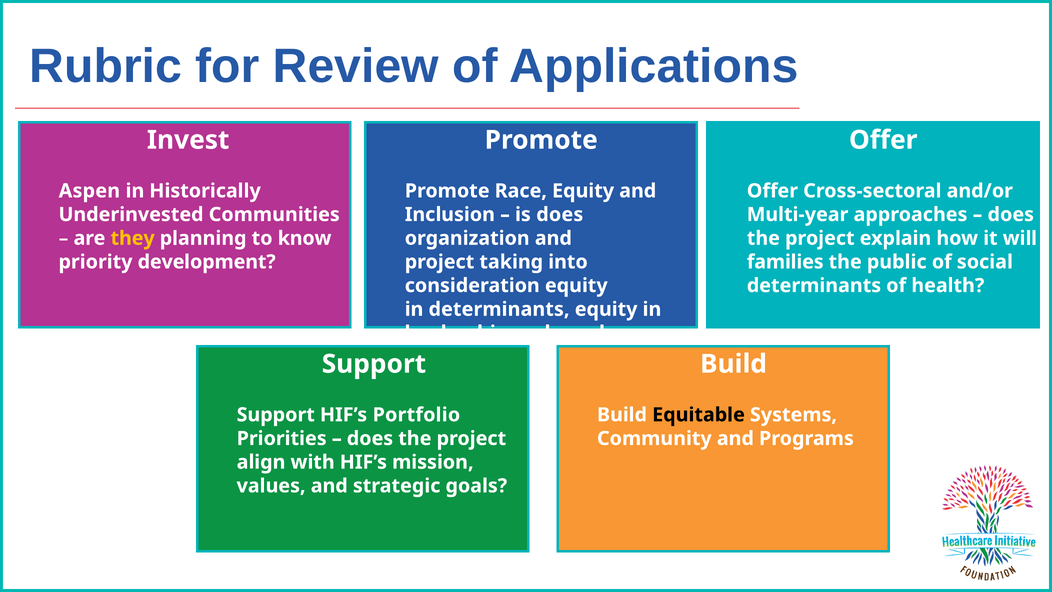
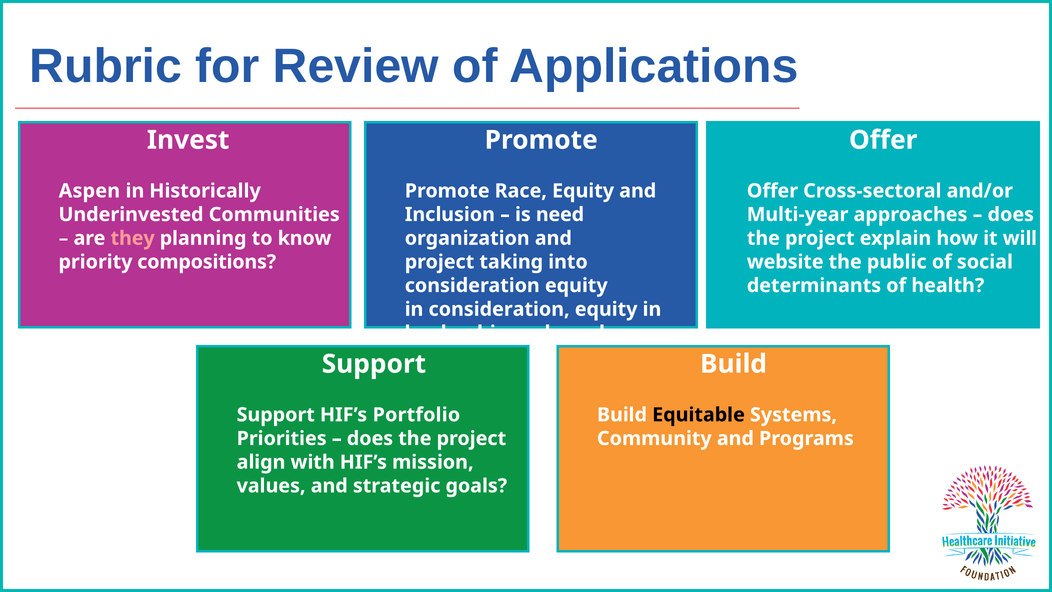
is does: does -> need
they colour: yellow -> pink
development: development -> compositions
families: families -> website
in determinants: determinants -> consideration
